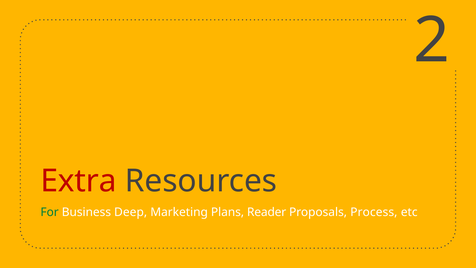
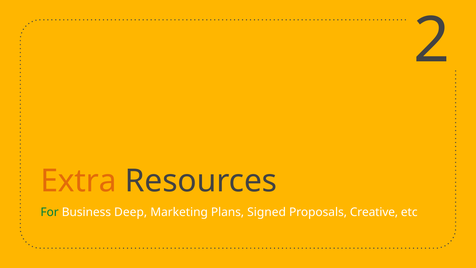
Extra colour: red -> orange
Reader: Reader -> Signed
Process: Process -> Creative
